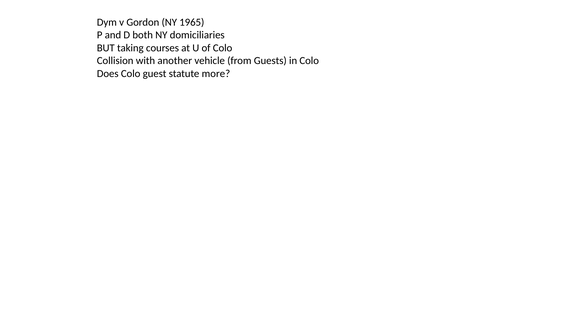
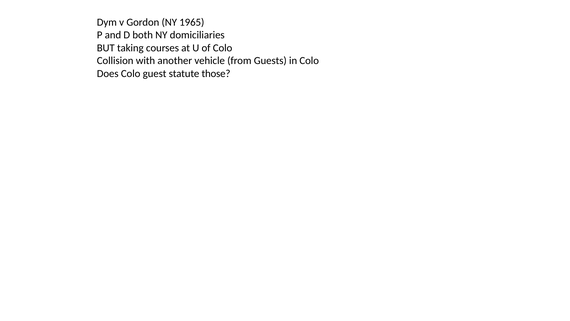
more: more -> those
